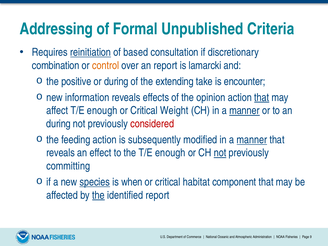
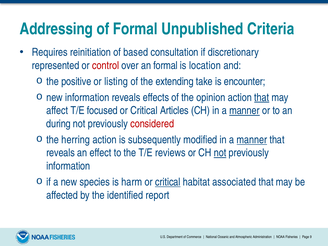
reinitiation underline: present -> none
combination: combination -> represented
control colour: orange -> red
an report: report -> formal
lamarcki: lamarcki -> location
or during: during -> listing
affect T/E enough: enough -> focused
Weight: Weight -> Articles
feeding: feeding -> herring
the T/E enough: enough -> reviews
committing at (68, 166): committing -> information
species underline: present -> none
when: when -> harm
critical at (168, 182) underline: none -> present
component: component -> associated
the at (98, 195) underline: present -> none
